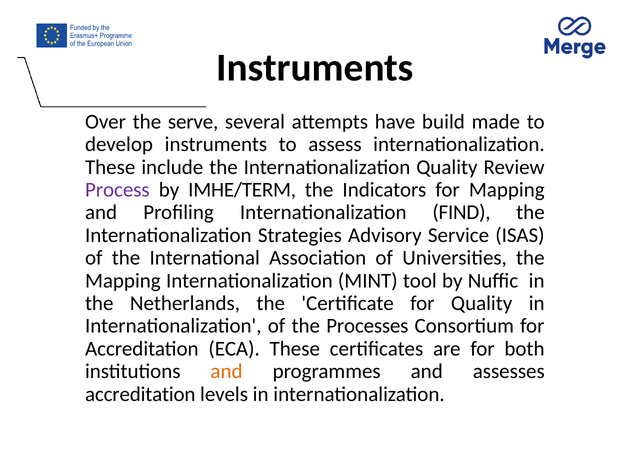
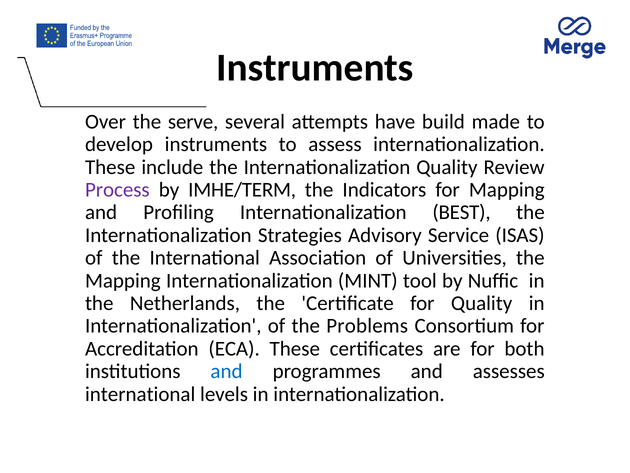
FIND: FIND -> BEST
Processes: Processes -> Problems
and at (227, 371) colour: orange -> blue
accreditation at (140, 394): accreditation -> international
